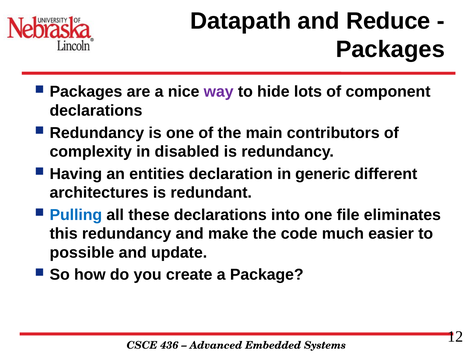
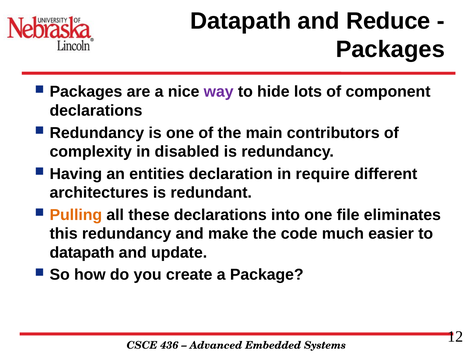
generic: generic -> require
Pulling colour: blue -> orange
possible at (82, 253): possible -> datapath
